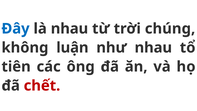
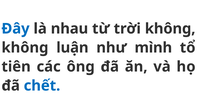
trời chúng: chúng -> không
như nhau: nhau -> mình
chết colour: red -> blue
